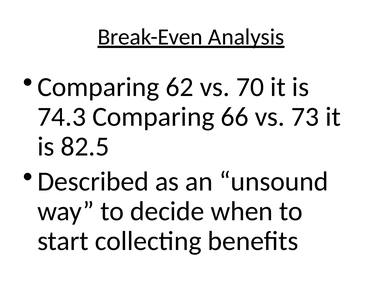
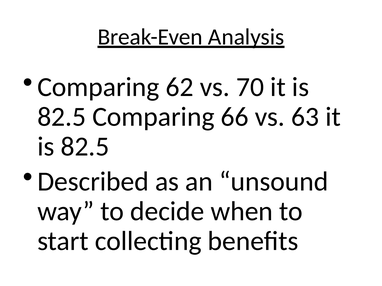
74.3 at (62, 117): 74.3 -> 82.5
73: 73 -> 63
